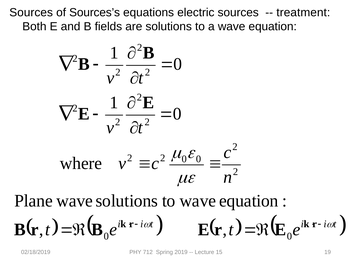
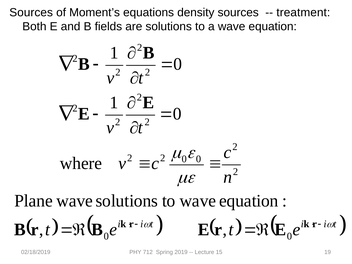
Sources’s: Sources’s -> Moment’s
electric: electric -> density
